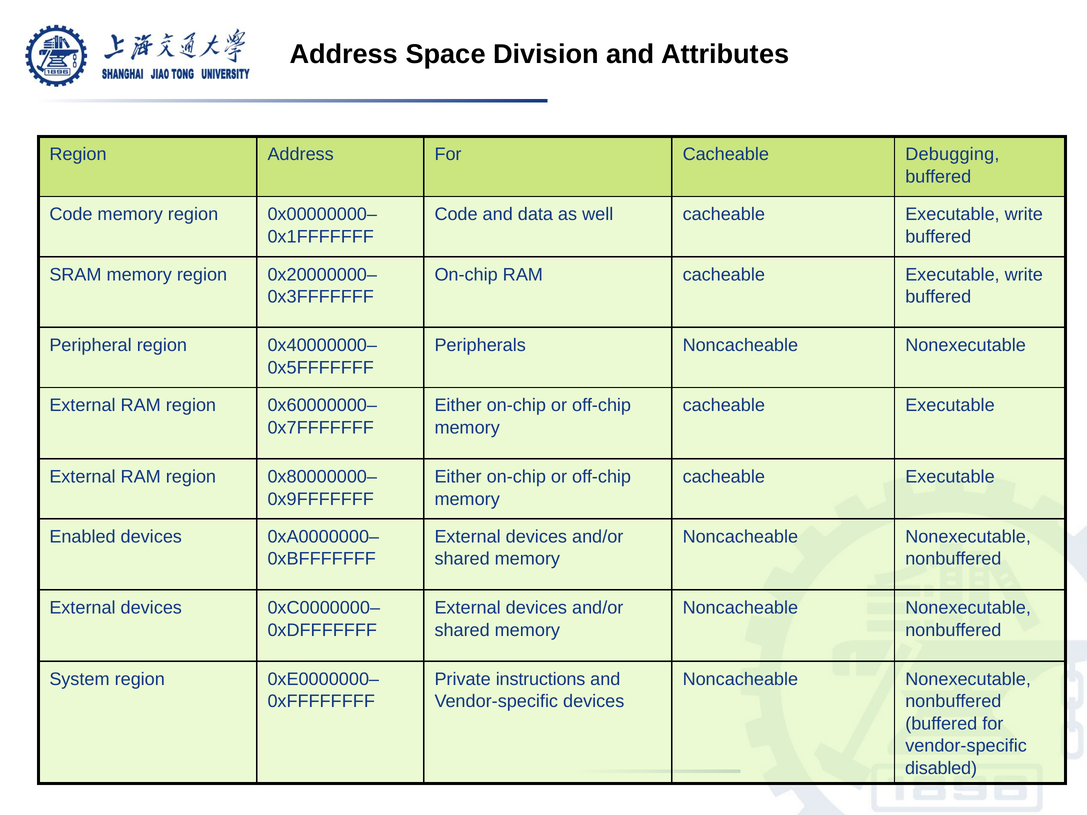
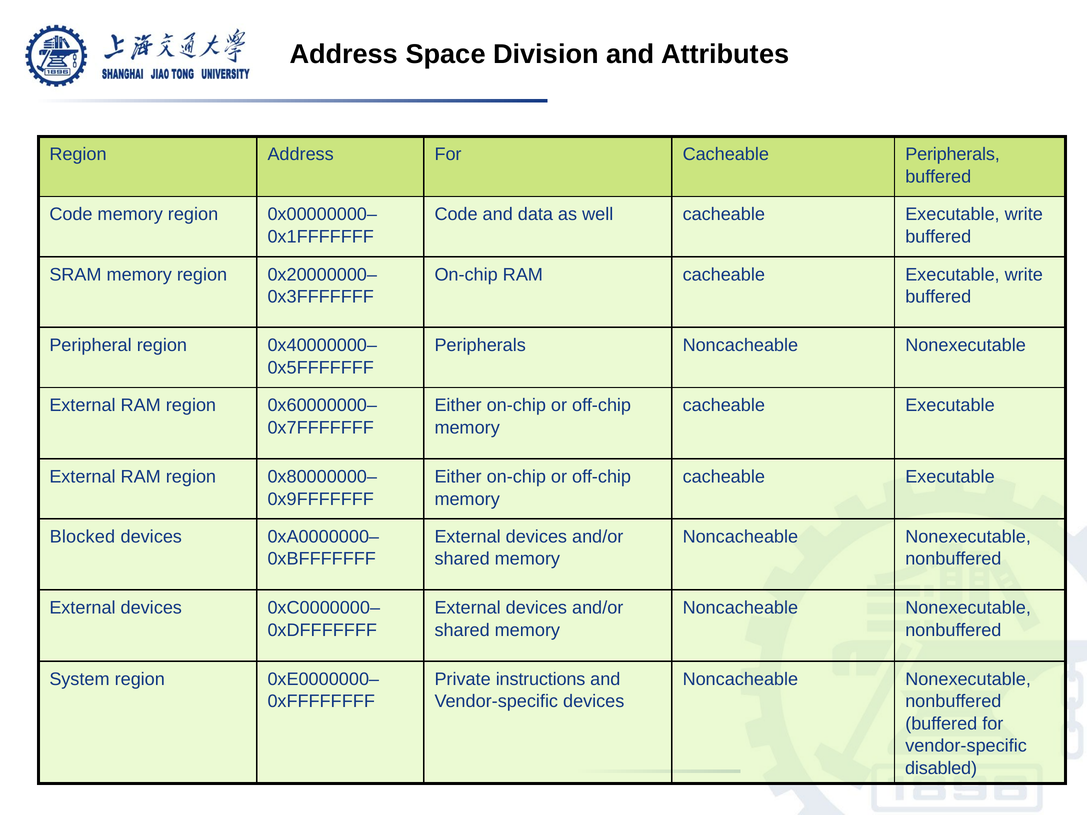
Cacheable Debugging: Debugging -> Peripherals
Enabled: Enabled -> Blocked
